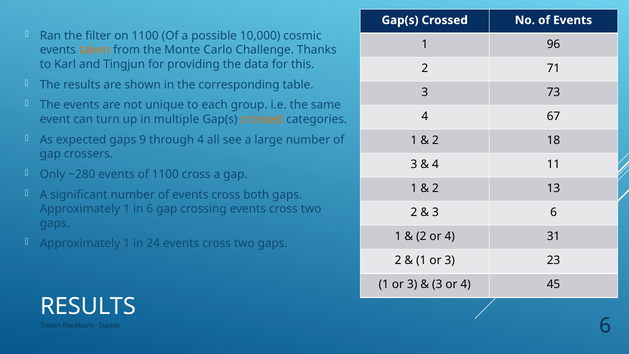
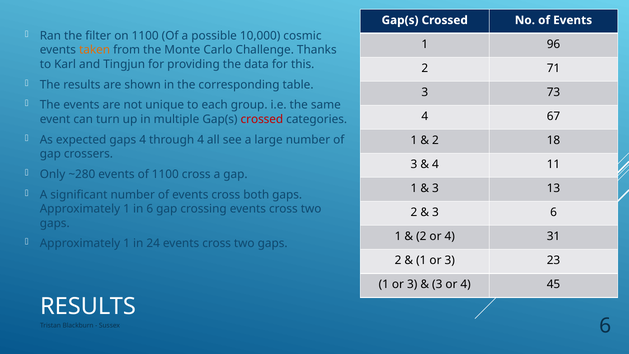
crossed at (262, 119) colour: orange -> red
gaps 9: 9 -> 4
2 at (435, 188): 2 -> 3
